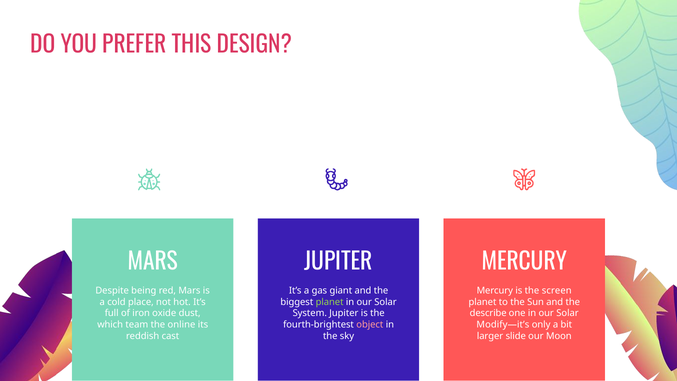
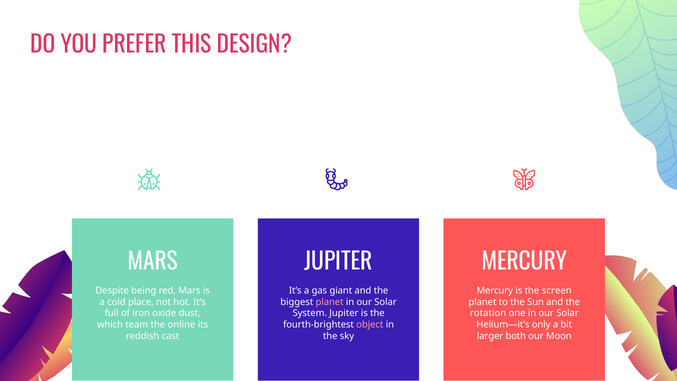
planet at (330, 302) colour: light green -> pink
describe: describe -> rotation
Modify—it’s: Modify—it’s -> Helium—it’s
slide: slide -> both
